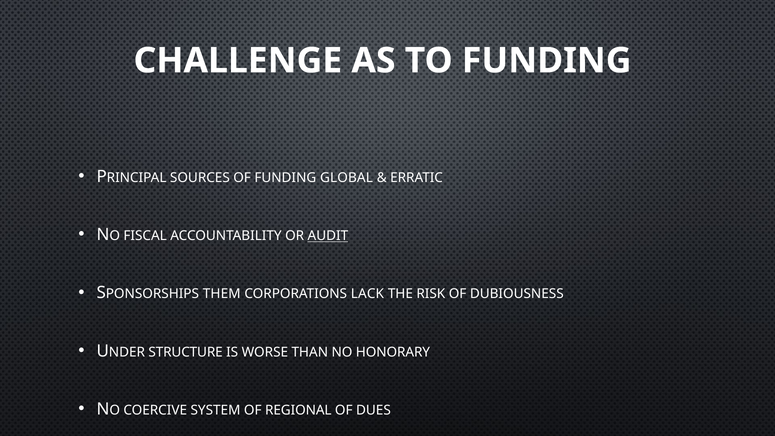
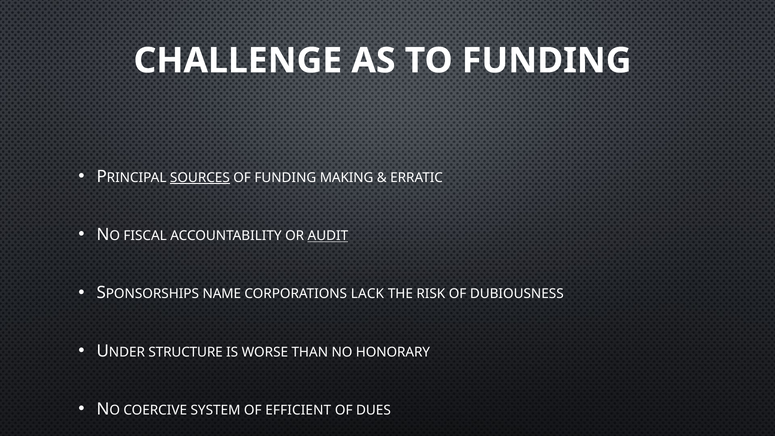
SOURCES underline: none -> present
GLOBAL: GLOBAL -> MAKING
THEM: THEM -> NAME
REGIONAL: REGIONAL -> EFFICIENT
